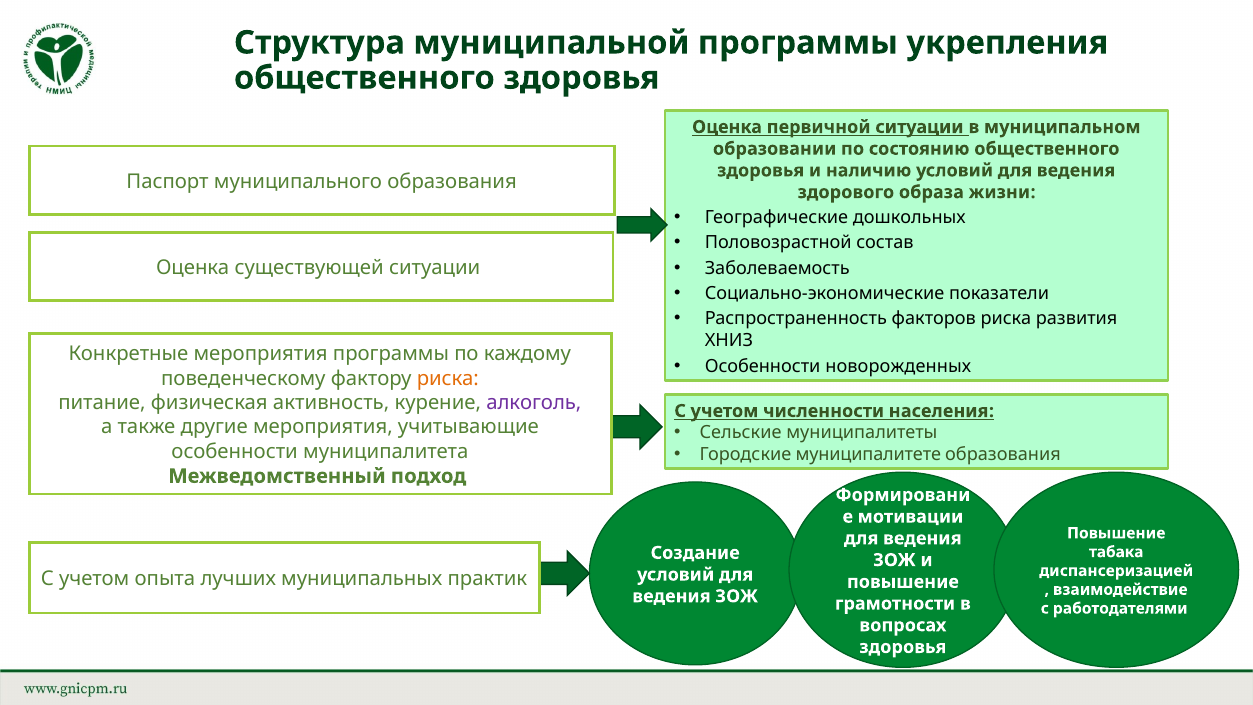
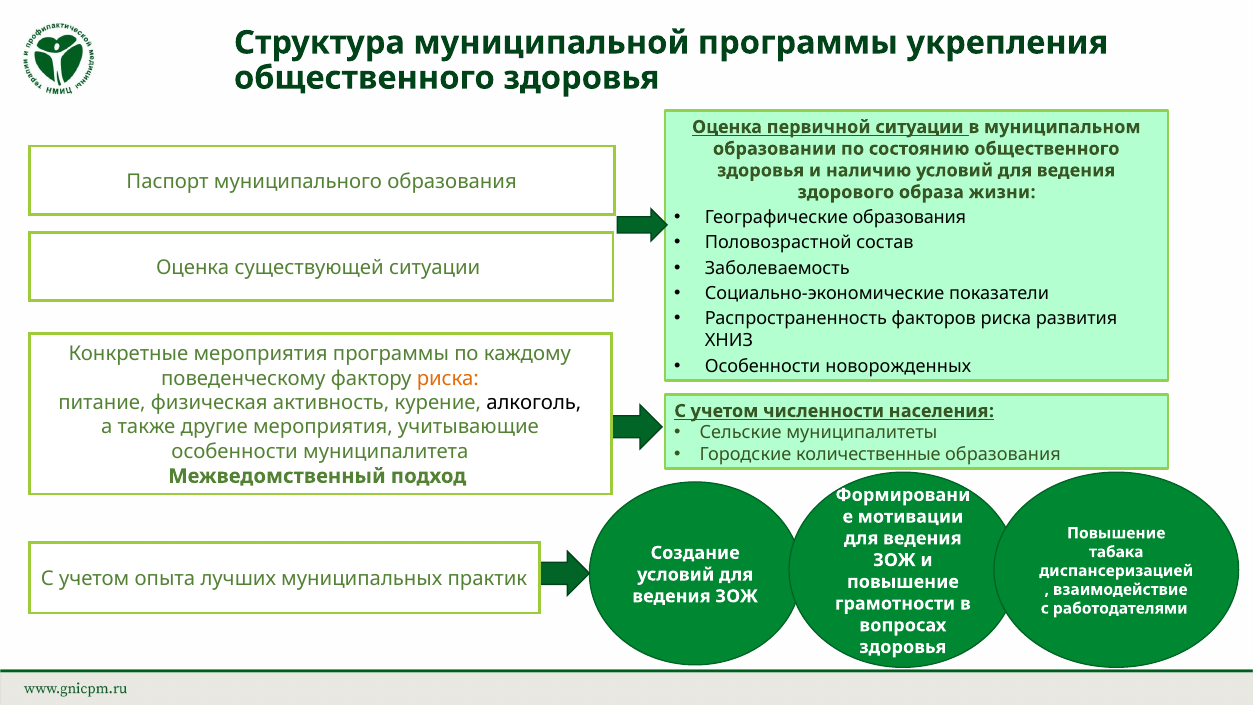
Географические дошкольных: дошкольных -> образования
алкоголь colour: purple -> black
муниципалитете: муниципалитете -> количественные
